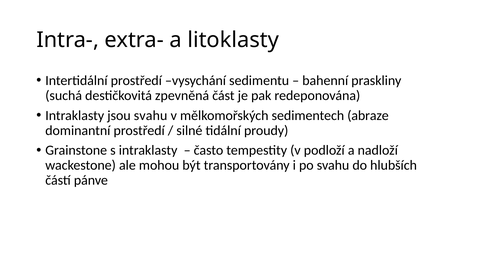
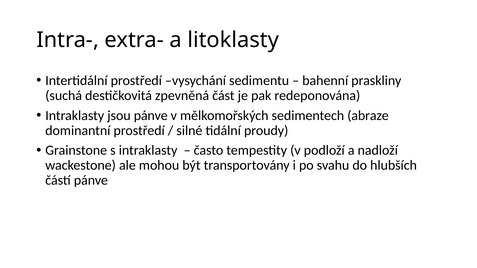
jsou svahu: svahu -> pánve
